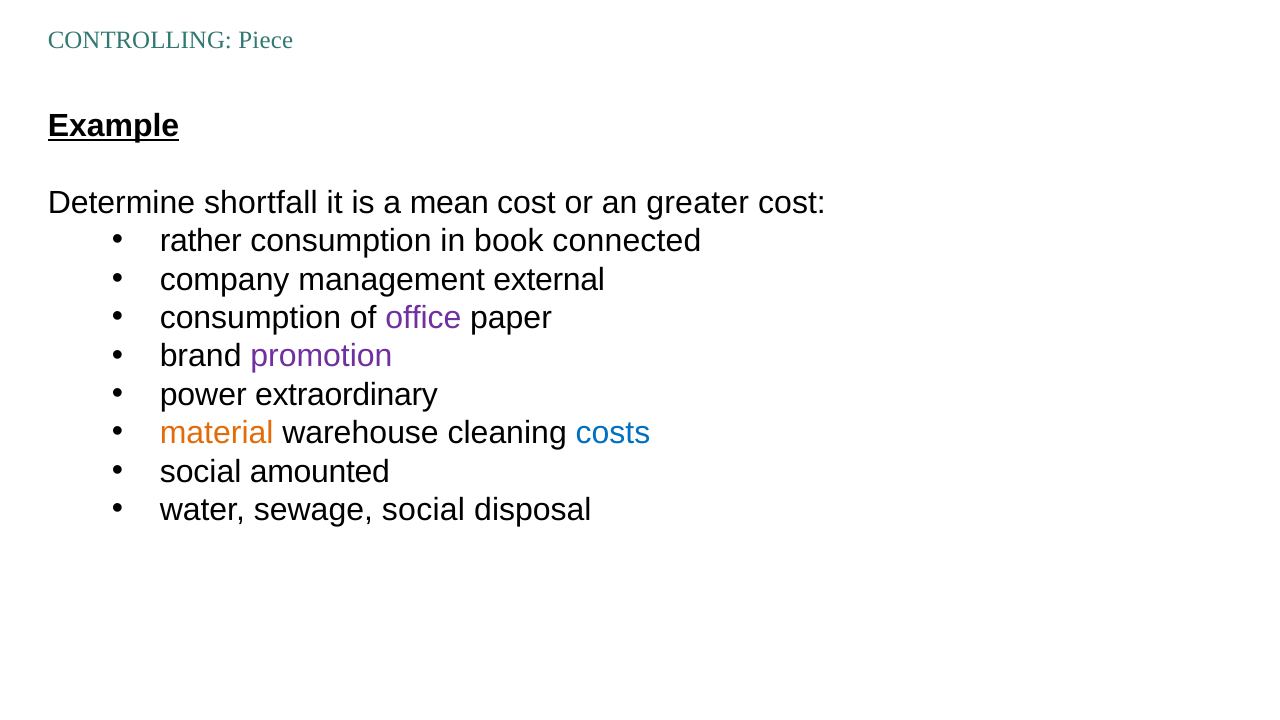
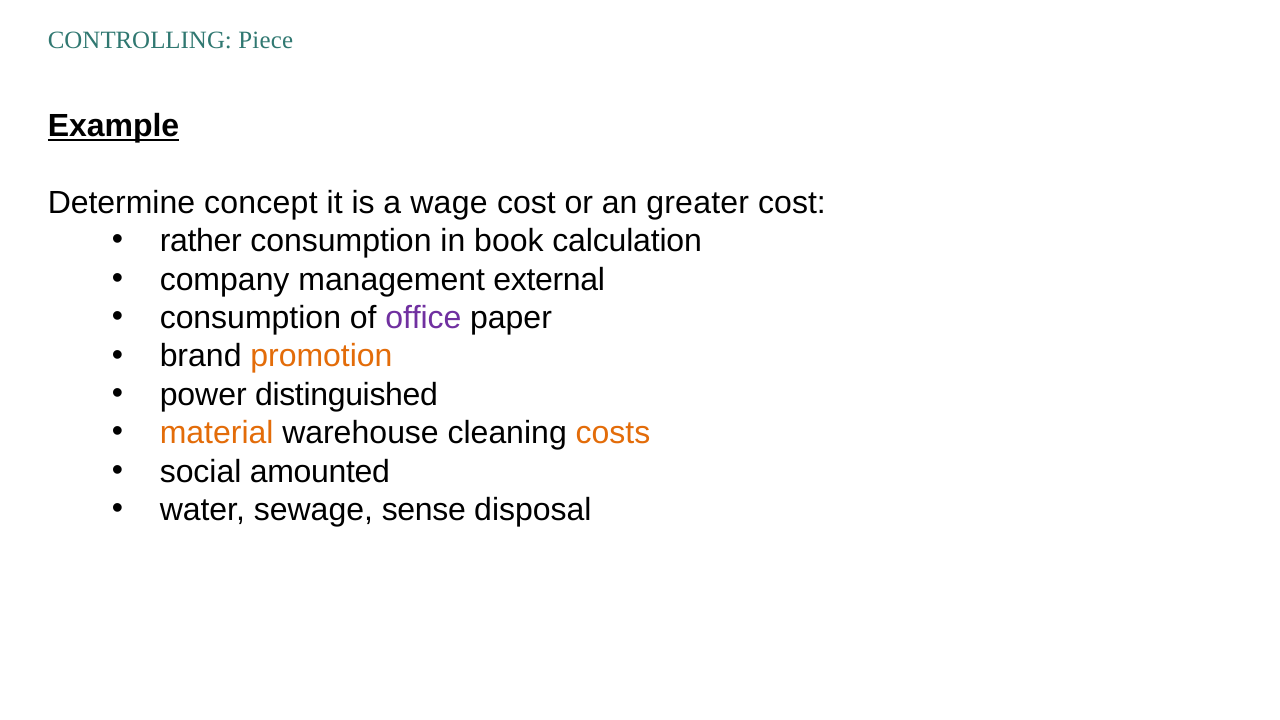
shortfall: shortfall -> concept
mean: mean -> wage
connected: connected -> calculation
promotion colour: purple -> orange
extraordinary: extraordinary -> distinguished
costs colour: blue -> orange
sewage social: social -> sense
